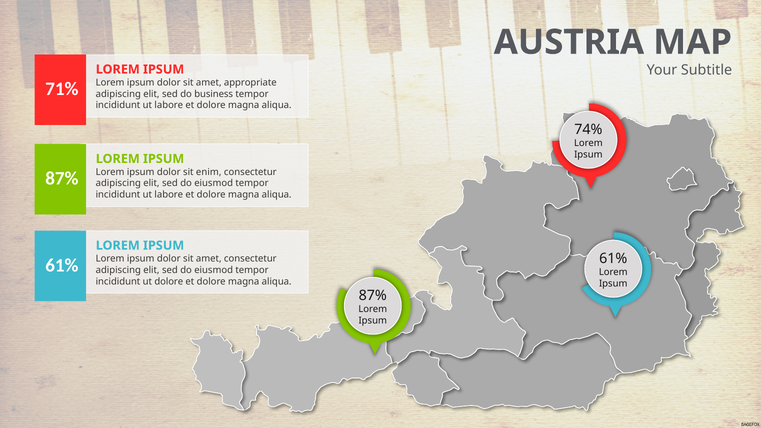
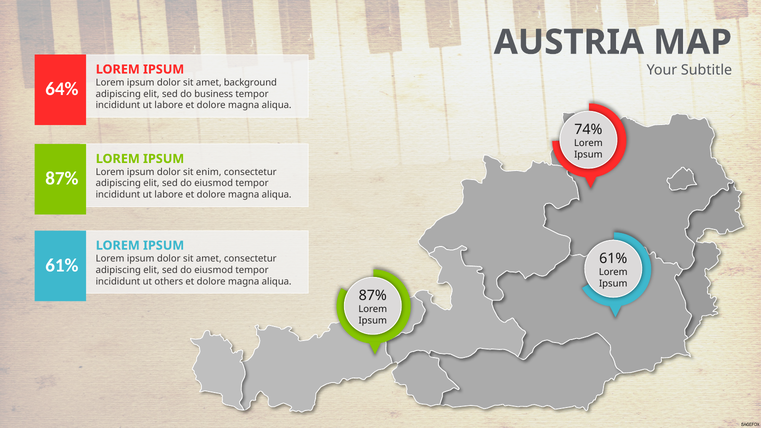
appropriate: appropriate -> background
71%: 71% -> 64%
ut dolore: dolore -> others
